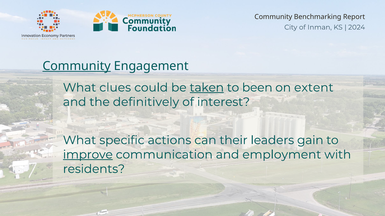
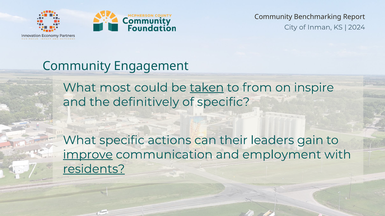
Community at (77, 66) underline: present -> none
clues: clues -> most
been: been -> from
extent: extent -> inspire
of interest: interest -> specific
residents underline: none -> present
